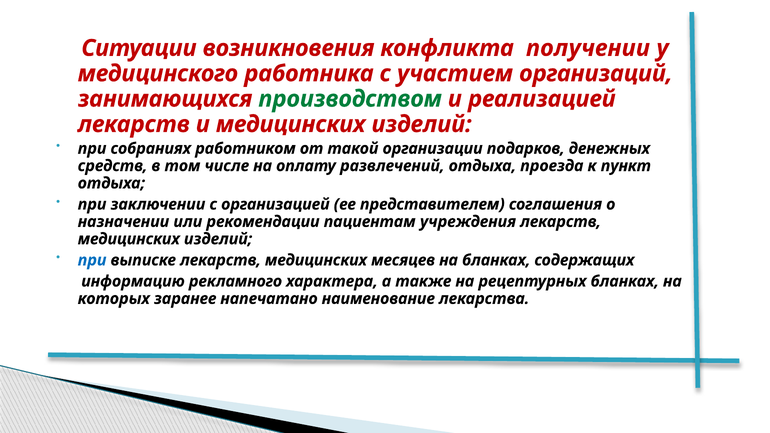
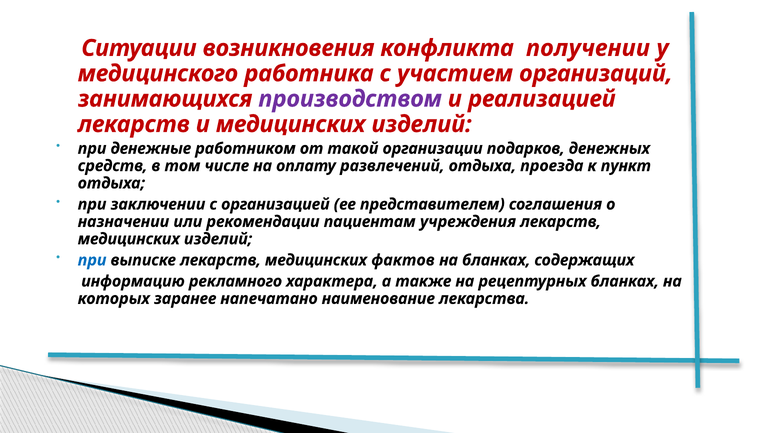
производством colour: green -> purple
собраниях: собраниях -> денежные
месяцев: месяцев -> фактов
